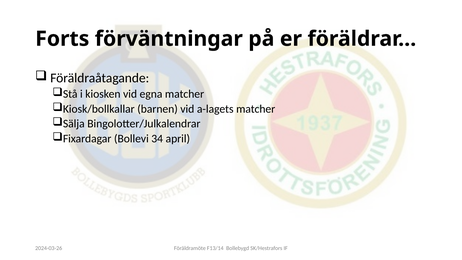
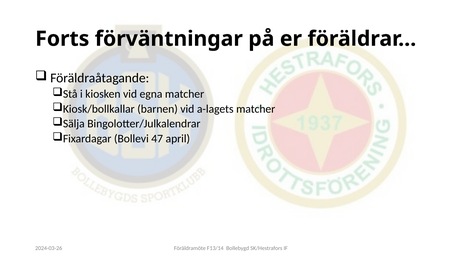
34: 34 -> 47
